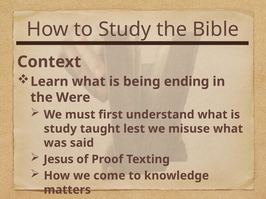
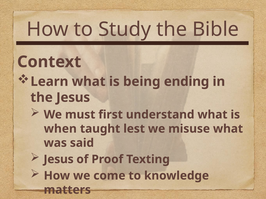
the Were: Were -> Jesus
study at (60, 129): study -> when
